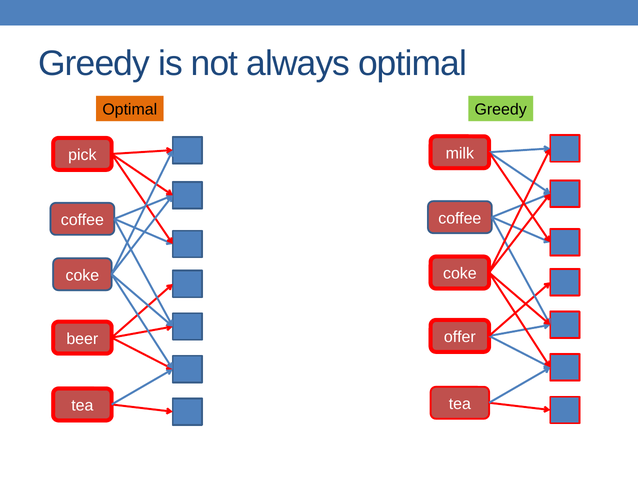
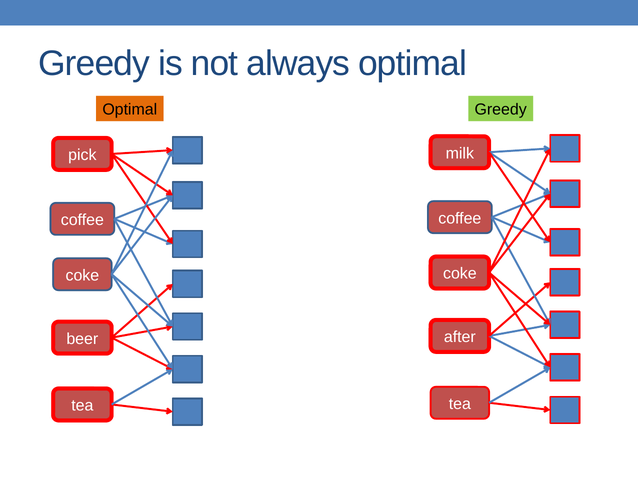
offer: offer -> after
